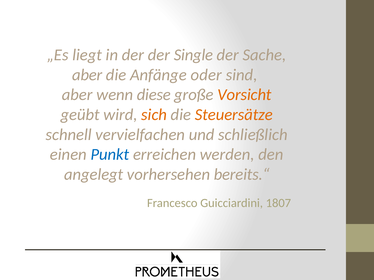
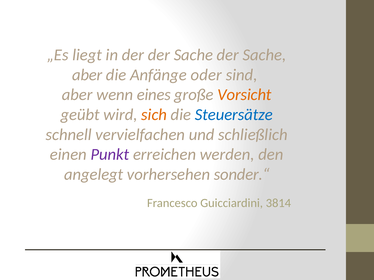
der der Single: Single -> Sache
diese: diese -> eines
Steuersätze colour: orange -> blue
Punkt colour: blue -> purple
bereits.“: bereits.“ -> sonder.“
1807: 1807 -> 3814
